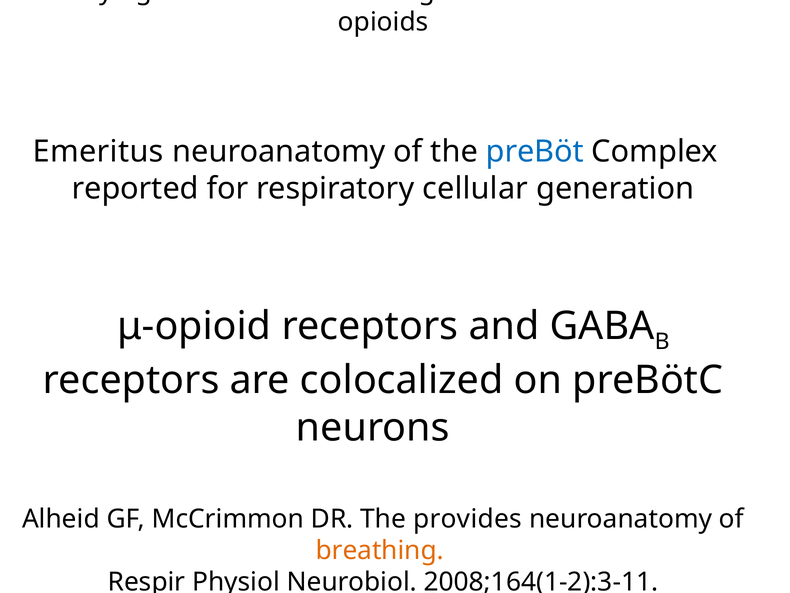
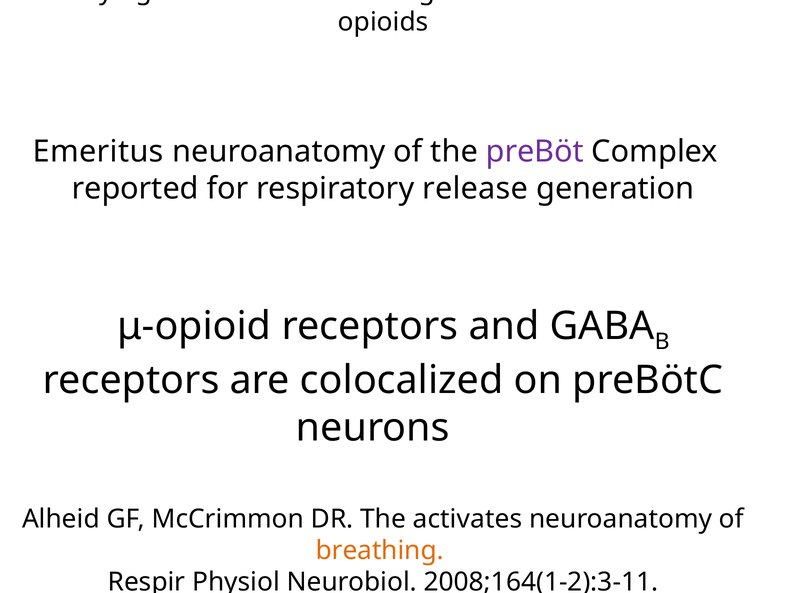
preBöt colour: blue -> purple
cellular: cellular -> release
provides: provides -> activates
